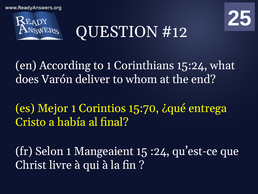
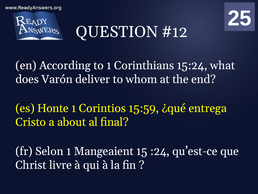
Mejor: Mejor -> Honte
15:70: 15:70 -> 15:59
había: había -> about
